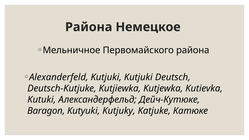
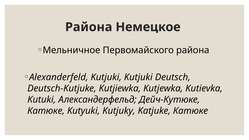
Baragon at (46, 111): Baragon -> Катюке
